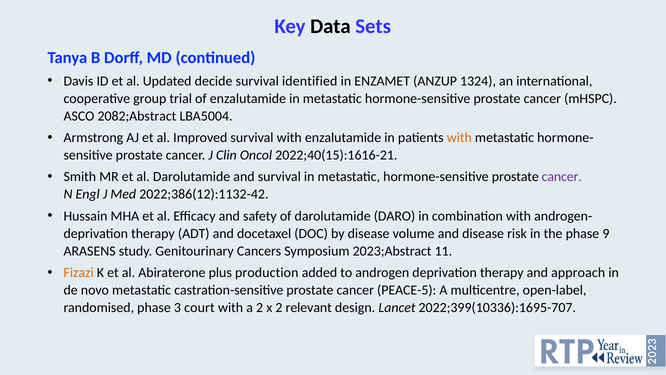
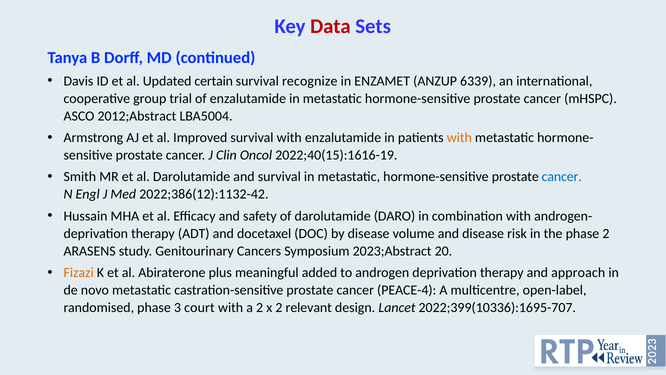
Data colour: black -> red
decide: decide -> certain
identified: identified -> recognize
1324: 1324 -> 6339
2082;Abstract: 2082;Abstract -> 2012;Abstract
2022;40(15):1616-21: 2022;40(15):1616-21 -> 2022;40(15):1616-19
cancer at (562, 177) colour: purple -> blue
phase 9: 9 -> 2
11: 11 -> 20
production: production -> meaningful
PEACE-5: PEACE-5 -> PEACE-4
